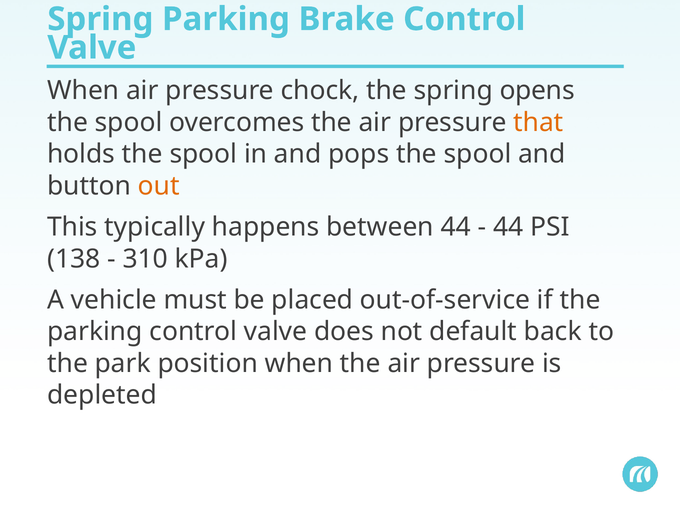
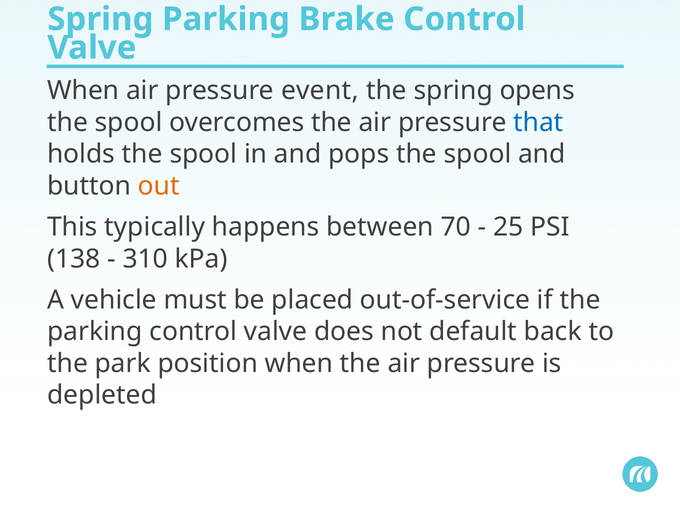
chock: chock -> event
that colour: orange -> blue
between 44: 44 -> 70
44 at (508, 227): 44 -> 25
